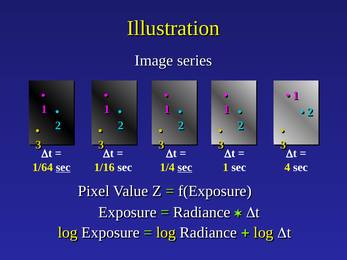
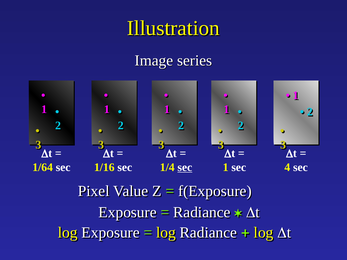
sec at (63, 167) underline: present -> none
